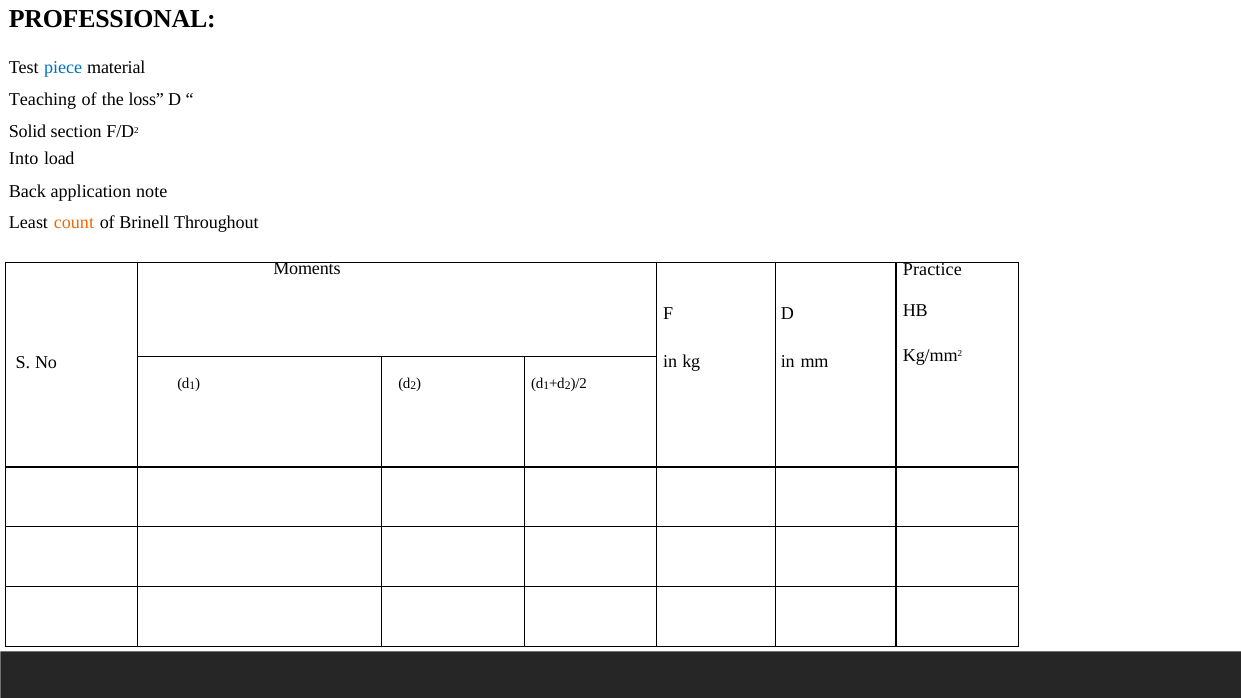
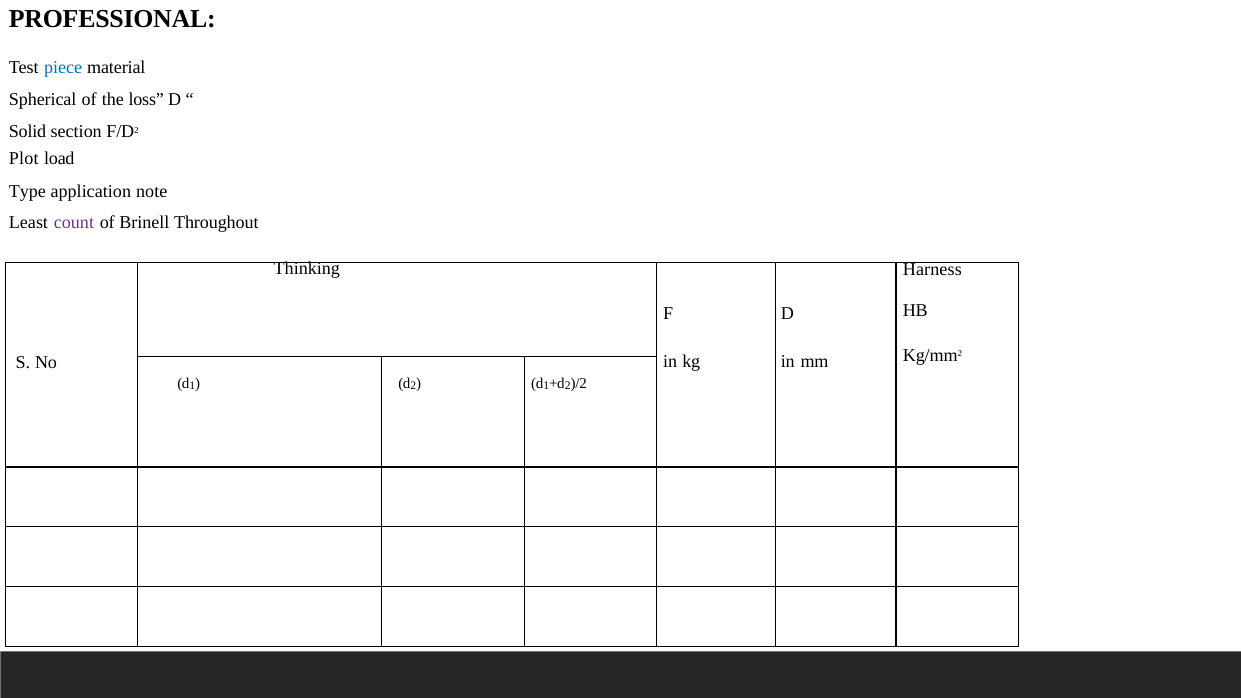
Teaching: Teaching -> Spherical
Into: Into -> Plot
Back: Back -> Type
count colour: orange -> purple
Moments: Moments -> Thinking
Practice: Practice -> Harness
